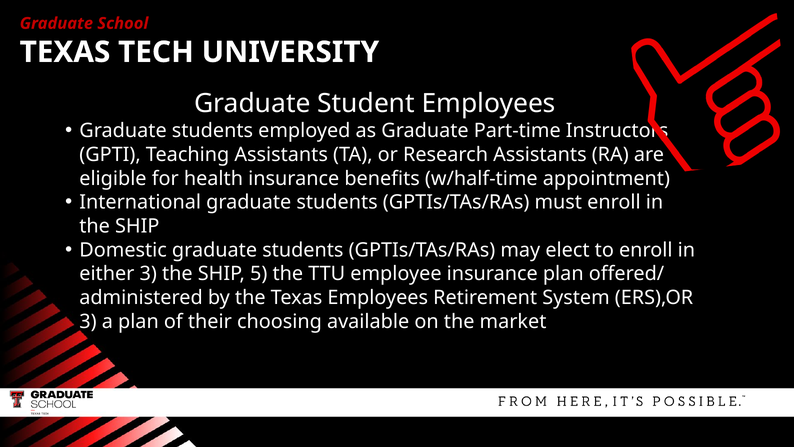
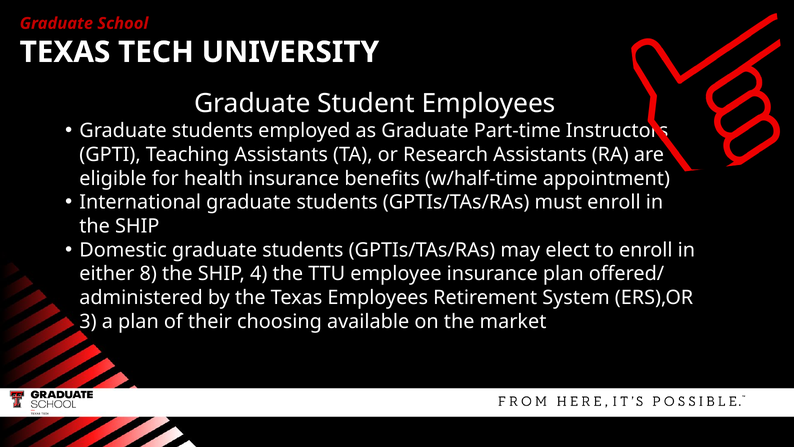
either 3: 3 -> 8
5: 5 -> 4
